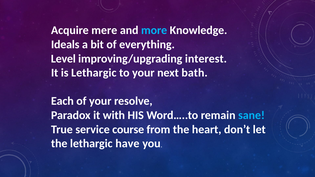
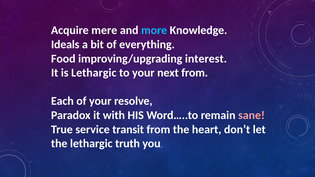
Level: Level -> Food
next bath: bath -> from
sane colour: light blue -> pink
course: course -> transit
have: have -> truth
